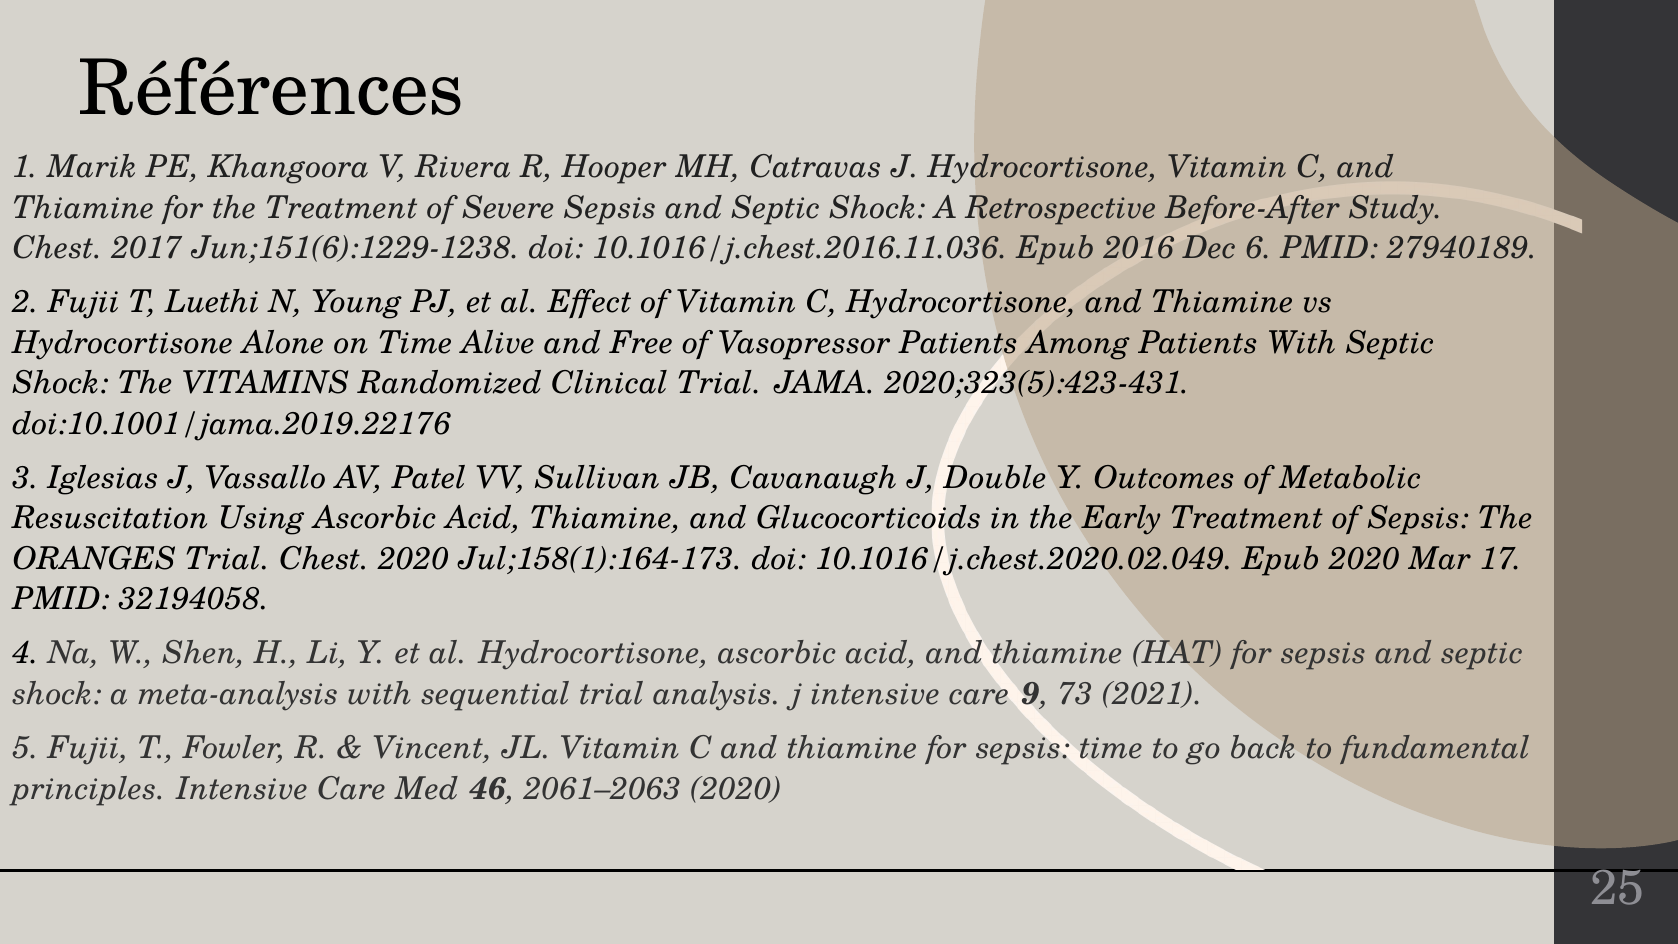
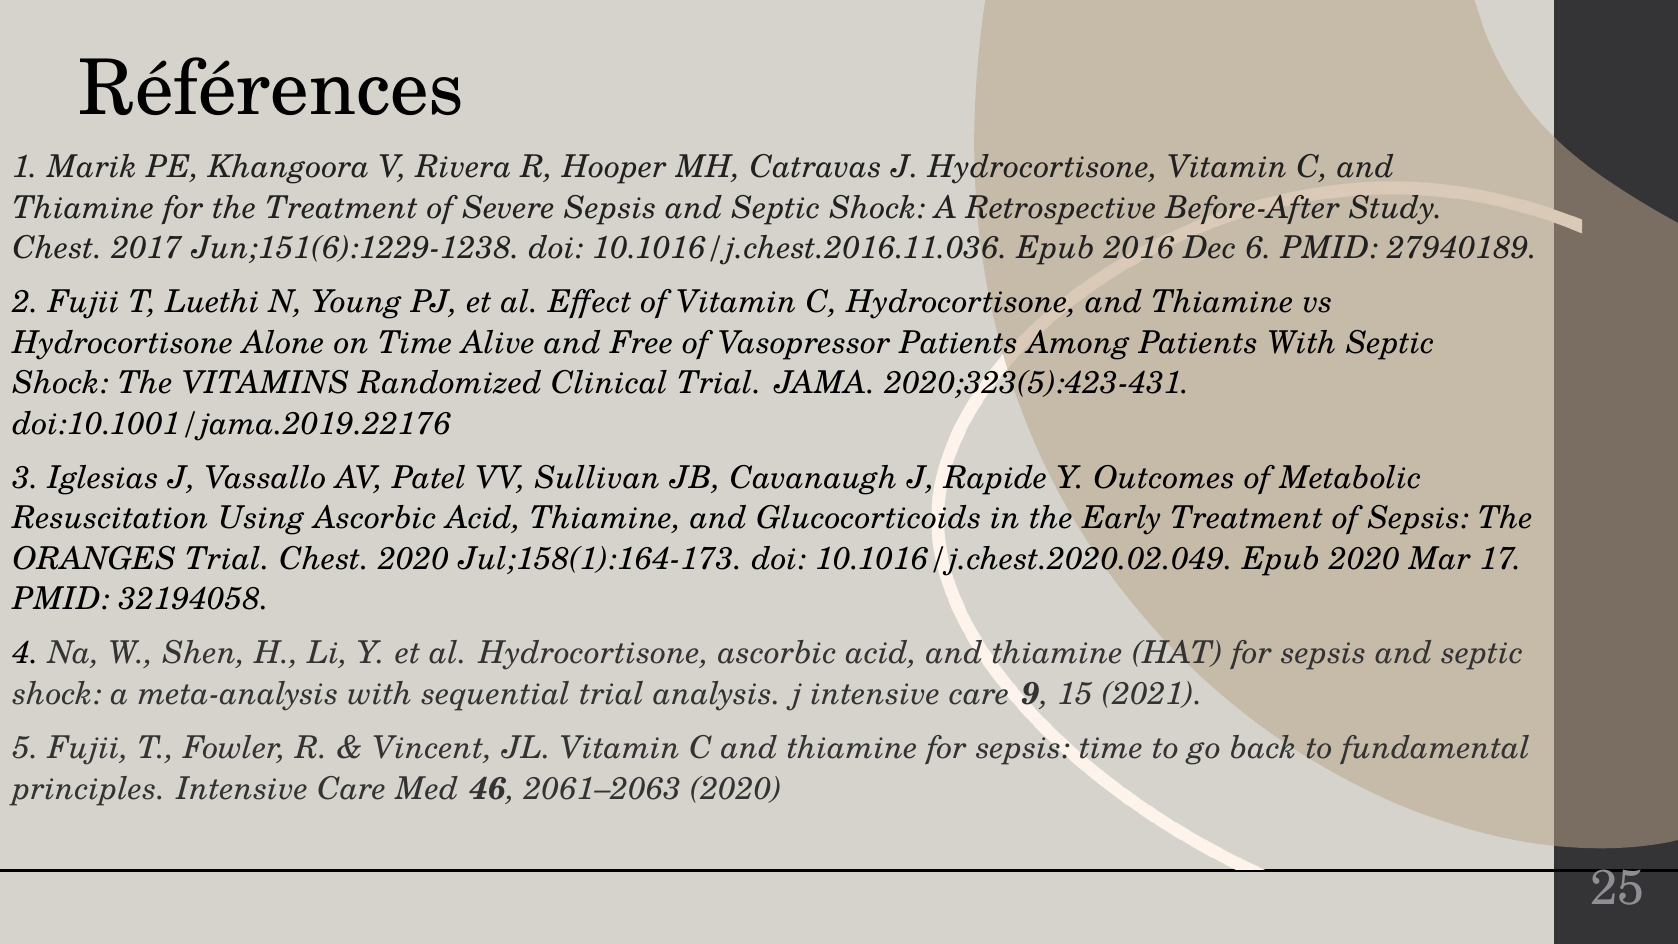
Double: Double -> Rapide
73: 73 -> 15
